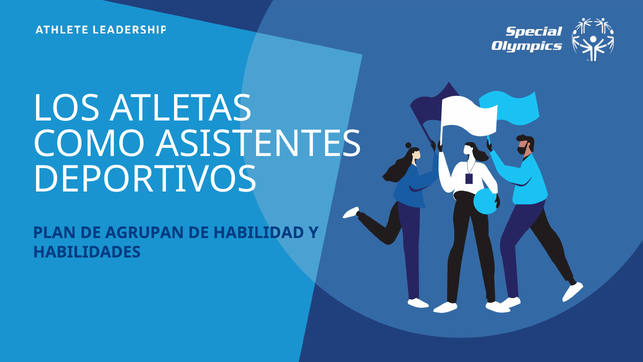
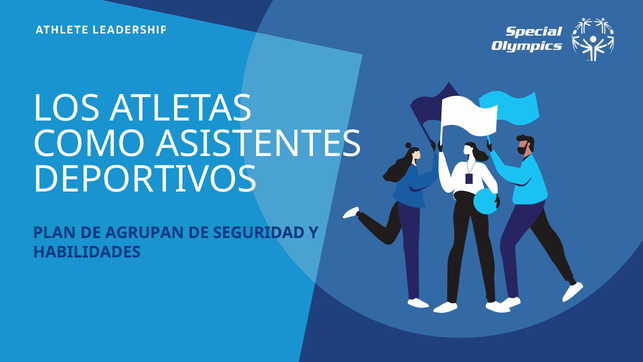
HABILIDAD: HABILIDAD -> SEGURIDAD
